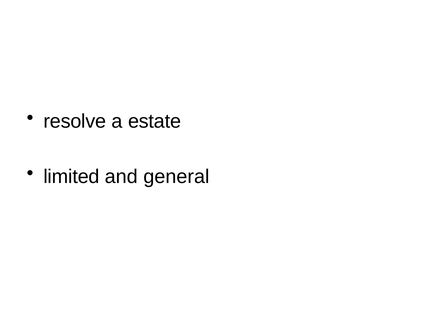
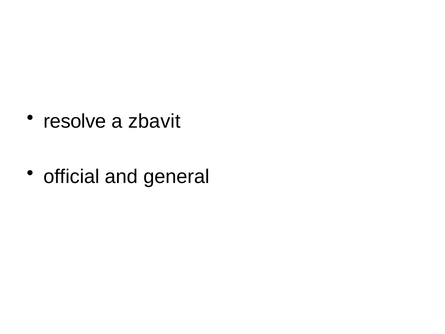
estate: estate -> zbavit
limited: limited -> official
